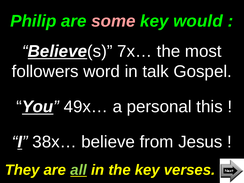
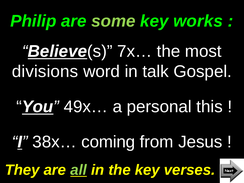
some colour: pink -> light green
would: would -> works
followers: followers -> divisions
believe: believe -> coming
